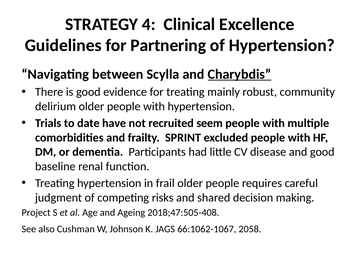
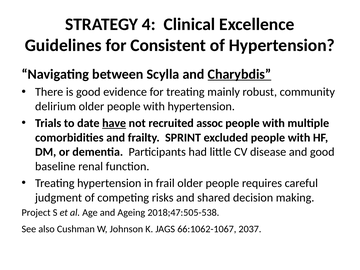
Partnering: Partnering -> Consistent
have underline: none -> present
seem: seem -> assoc
2018;47:505-408: 2018;47:505-408 -> 2018;47:505-538
2058: 2058 -> 2037
